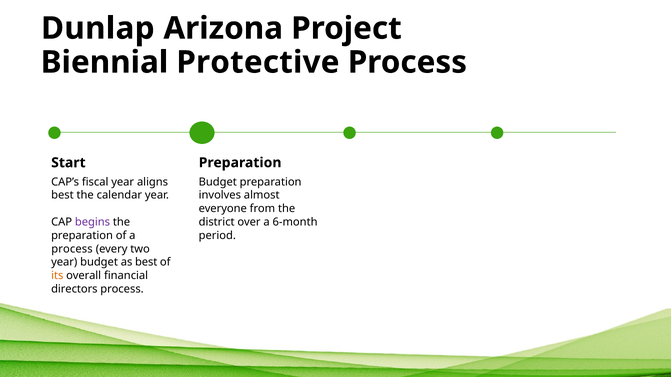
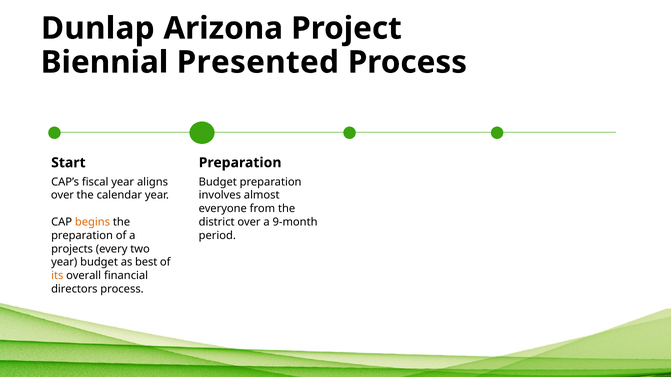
Protective: Protective -> Presented
best at (62, 196): best -> over
begins colour: purple -> orange
6-month: 6-month -> 9-month
process at (72, 249): process -> projects
